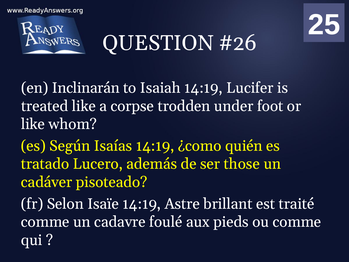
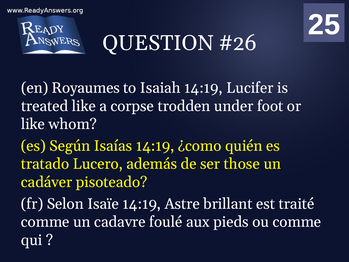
Inclinarán: Inclinarán -> Royaumes
